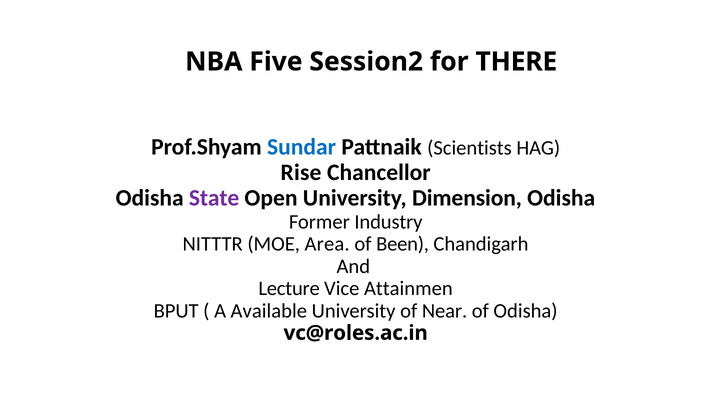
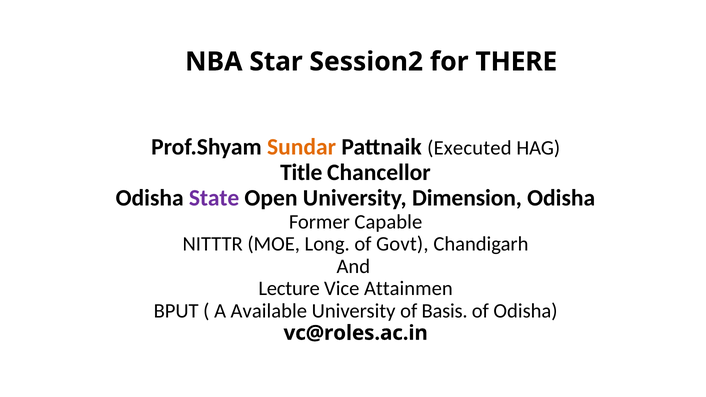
Five: Five -> Star
Sundar colour: blue -> orange
Scientists: Scientists -> Executed
Rise: Rise -> Title
Industry: Industry -> Capable
Area: Area -> Long
Been: Been -> Govt
Near: Near -> Basis
